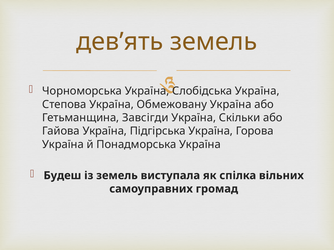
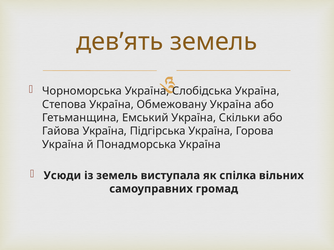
Завсігди: Завсігди -> Емський
Будеш: Будеш -> Усюди
